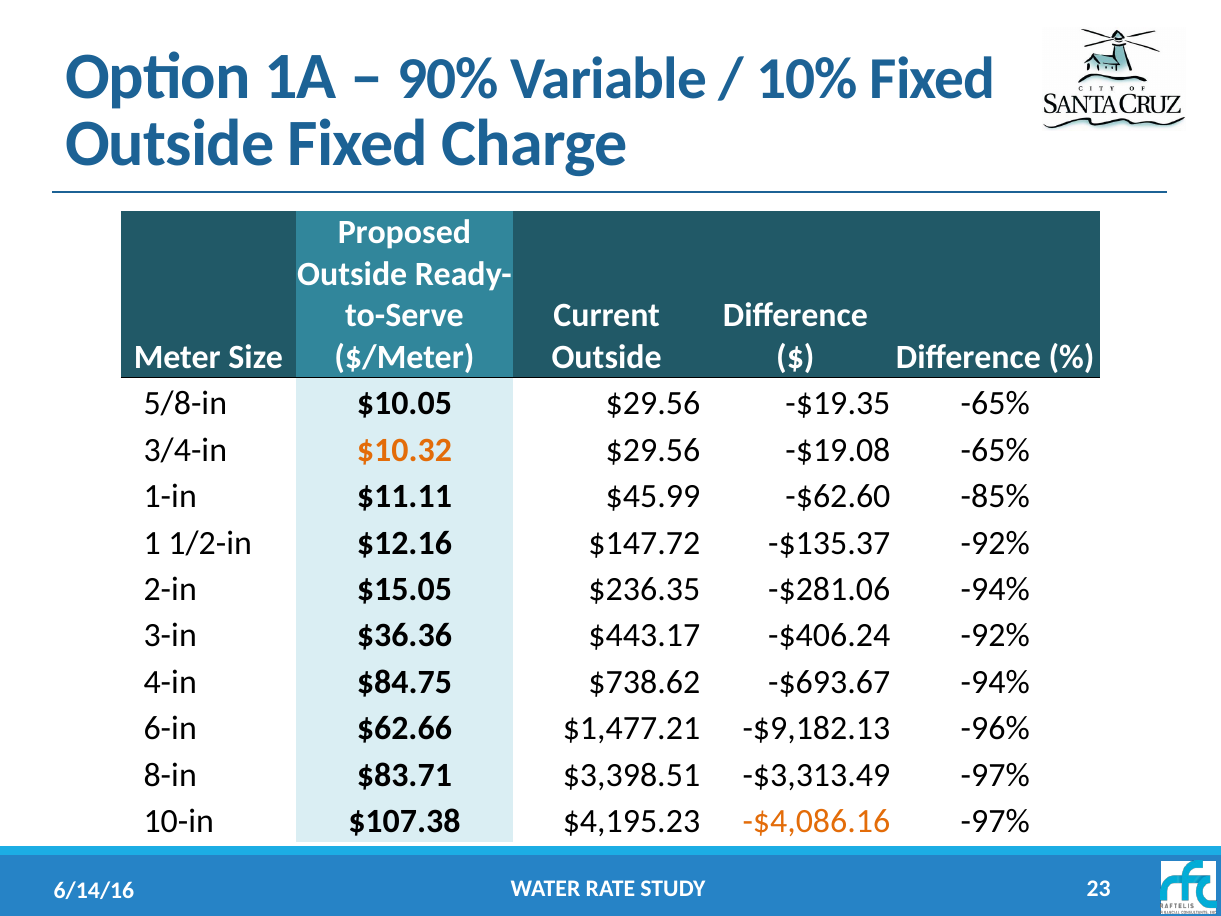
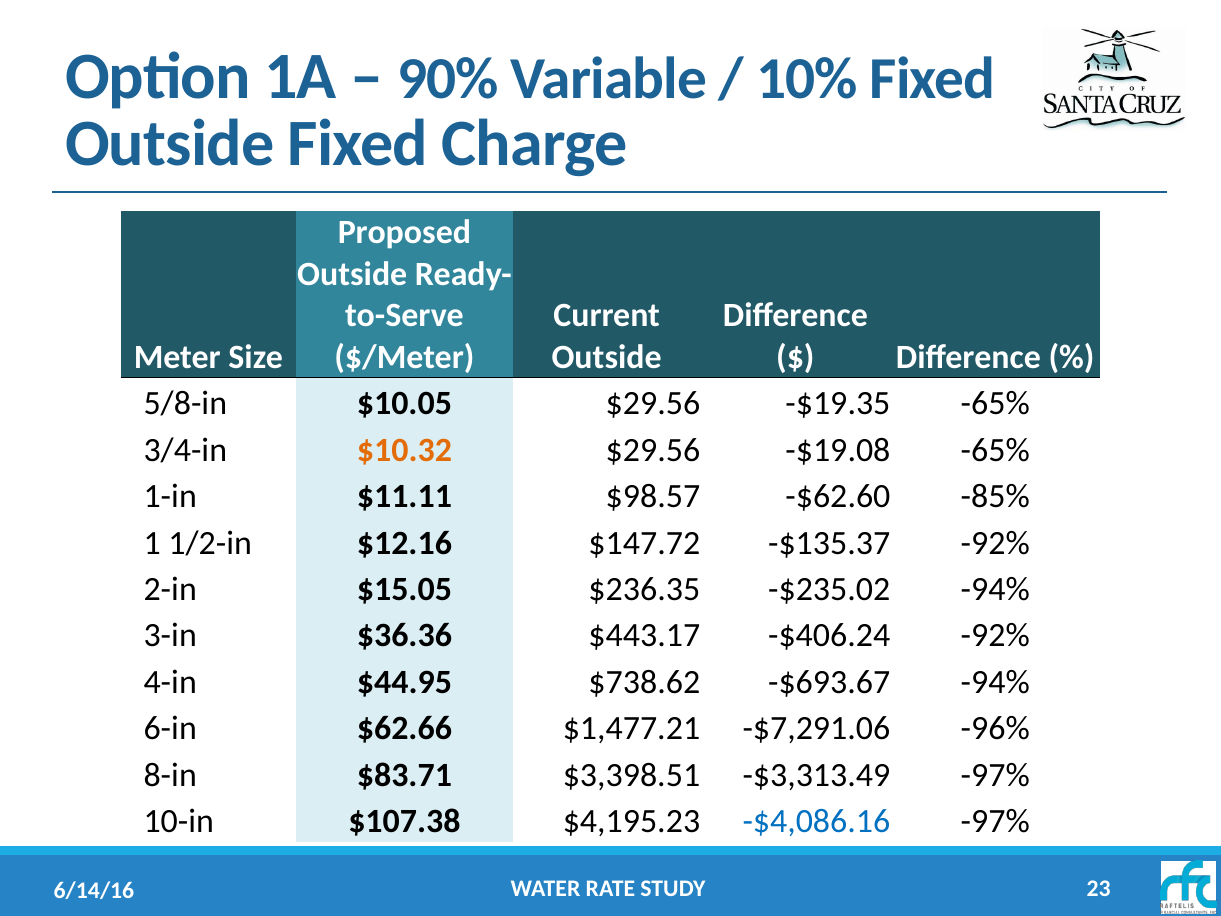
$45.99: $45.99 -> $98.57
-$281.06: -$281.06 -> -$235.02
$84.75: $84.75 -> $44.95
-$9,182.13: -$9,182.13 -> -$7,291.06
-$4,086.16 colour: orange -> blue
